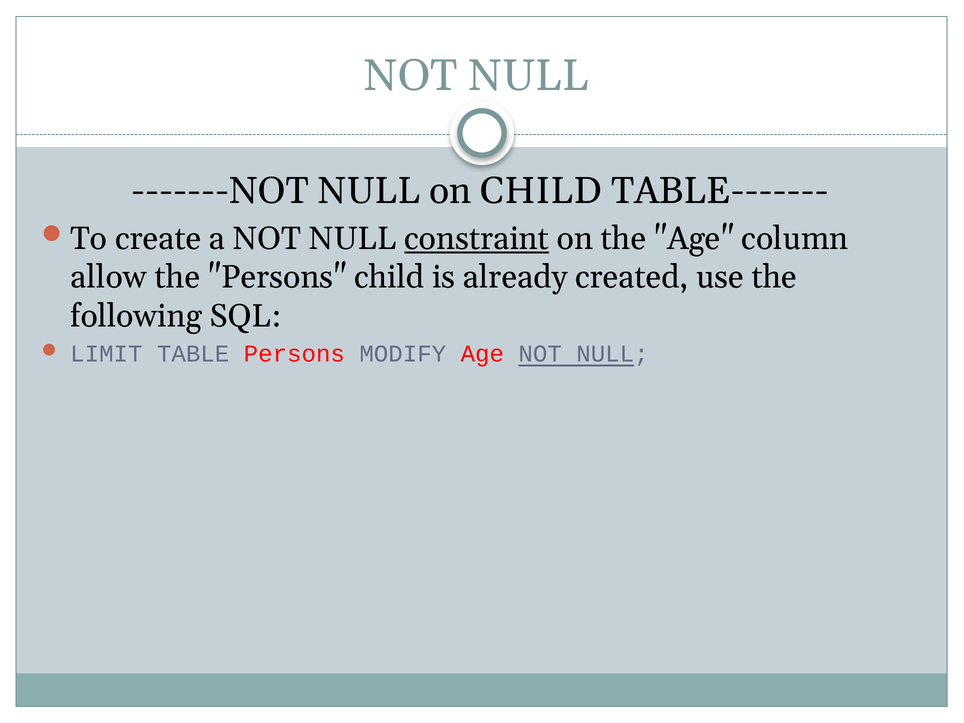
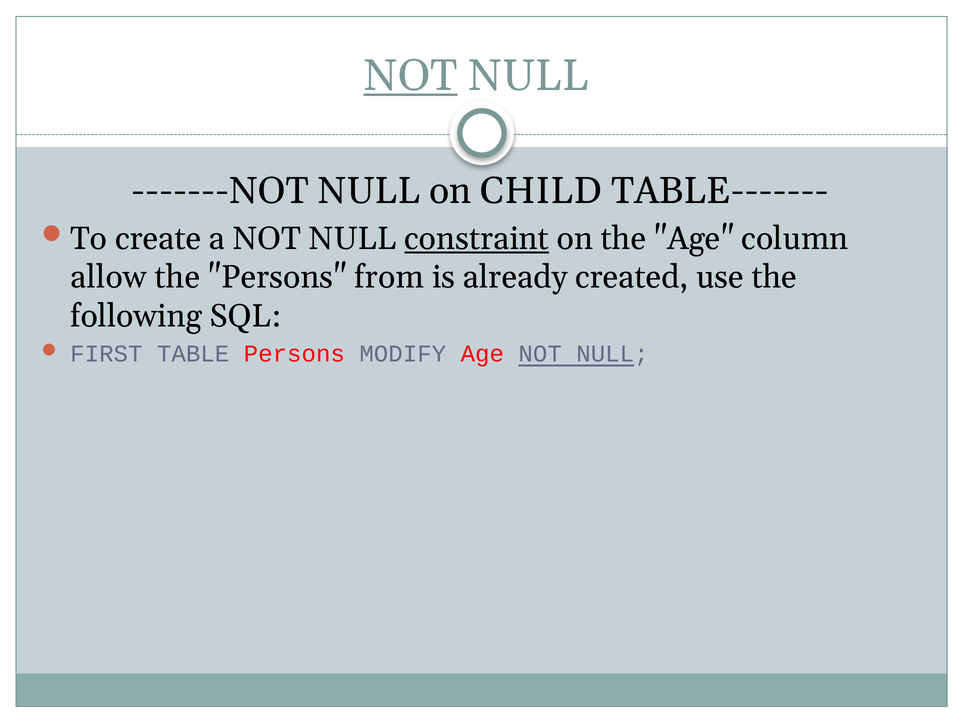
NOT at (411, 76) underline: none -> present
Persons child: child -> from
LIMIT: LIMIT -> FIRST
